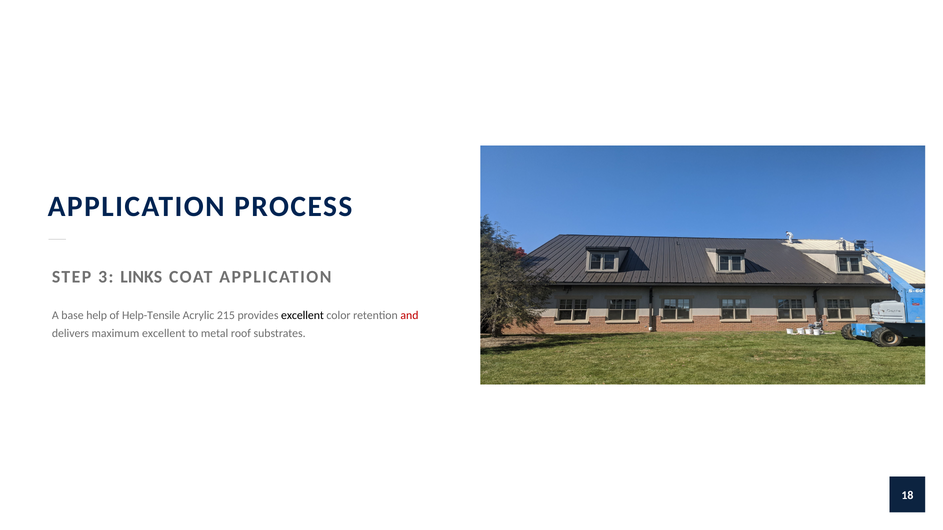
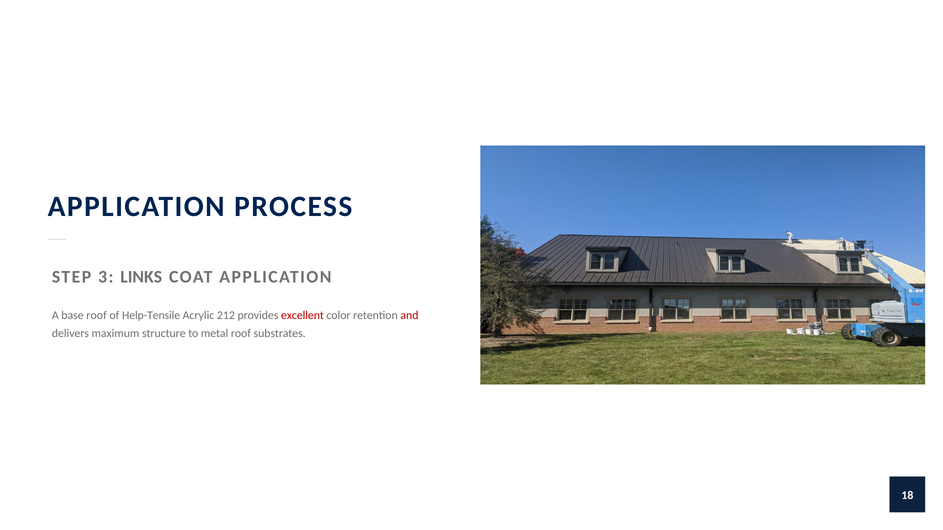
base help: help -> roof
215: 215 -> 212
excellent at (302, 316) colour: black -> red
maximum excellent: excellent -> structure
